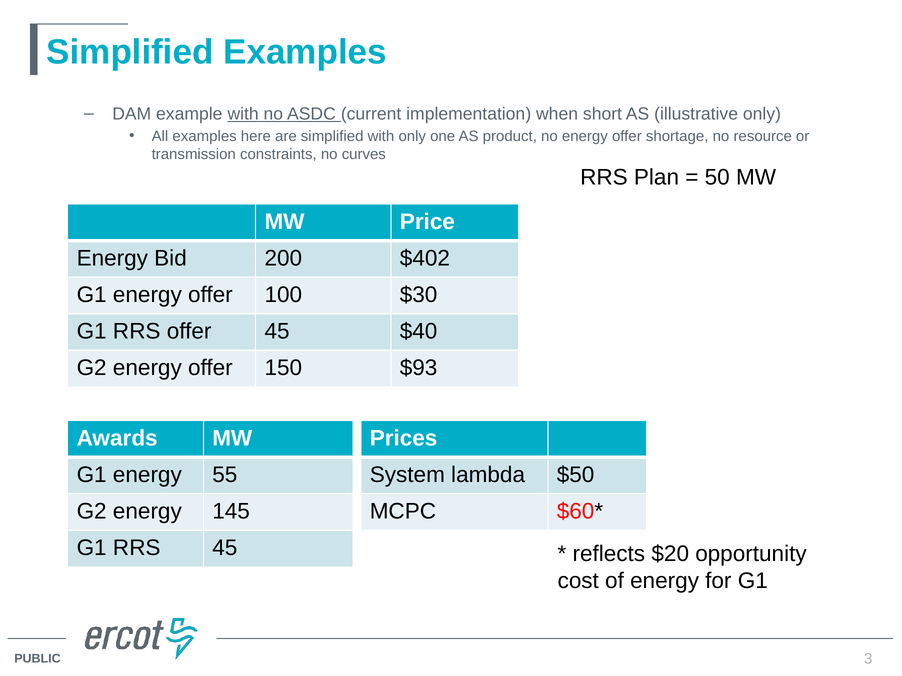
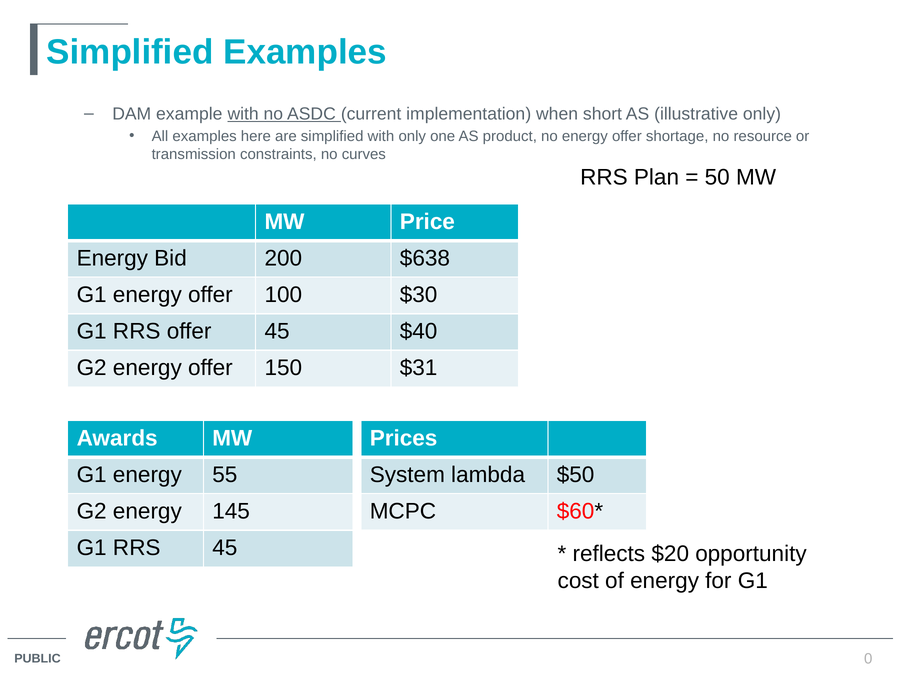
$402: $402 -> $638
$93: $93 -> $31
3: 3 -> 0
